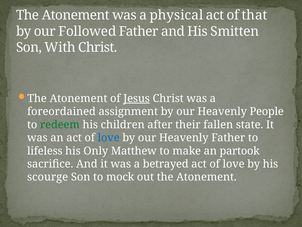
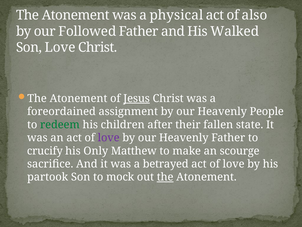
that: that -> also
Smitten: Smitten -> Walked
Son With: With -> Love
love at (109, 137) colour: blue -> purple
lifeless: lifeless -> crucify
partook: partook -> scourge
scourge: scourge -> partook
the at (165, 177) underline: none -> present
